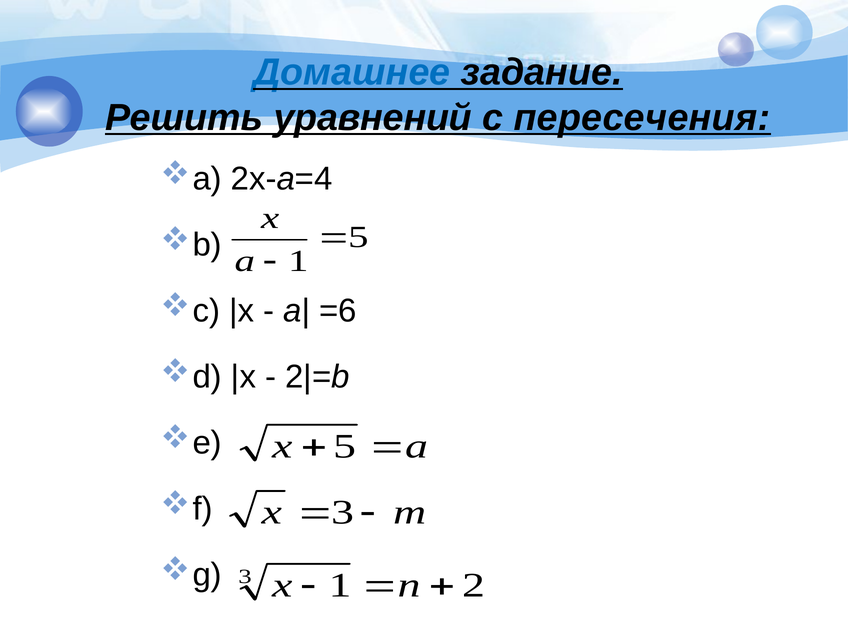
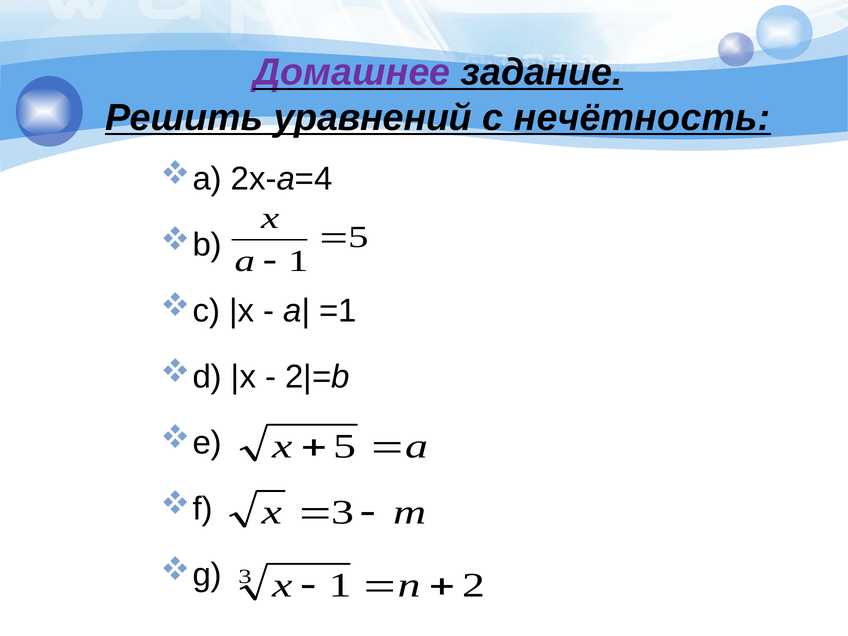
Домашнее colour: blue -> purple
пересечения: пересечения -> нечётность
=6: =6 -> =1
